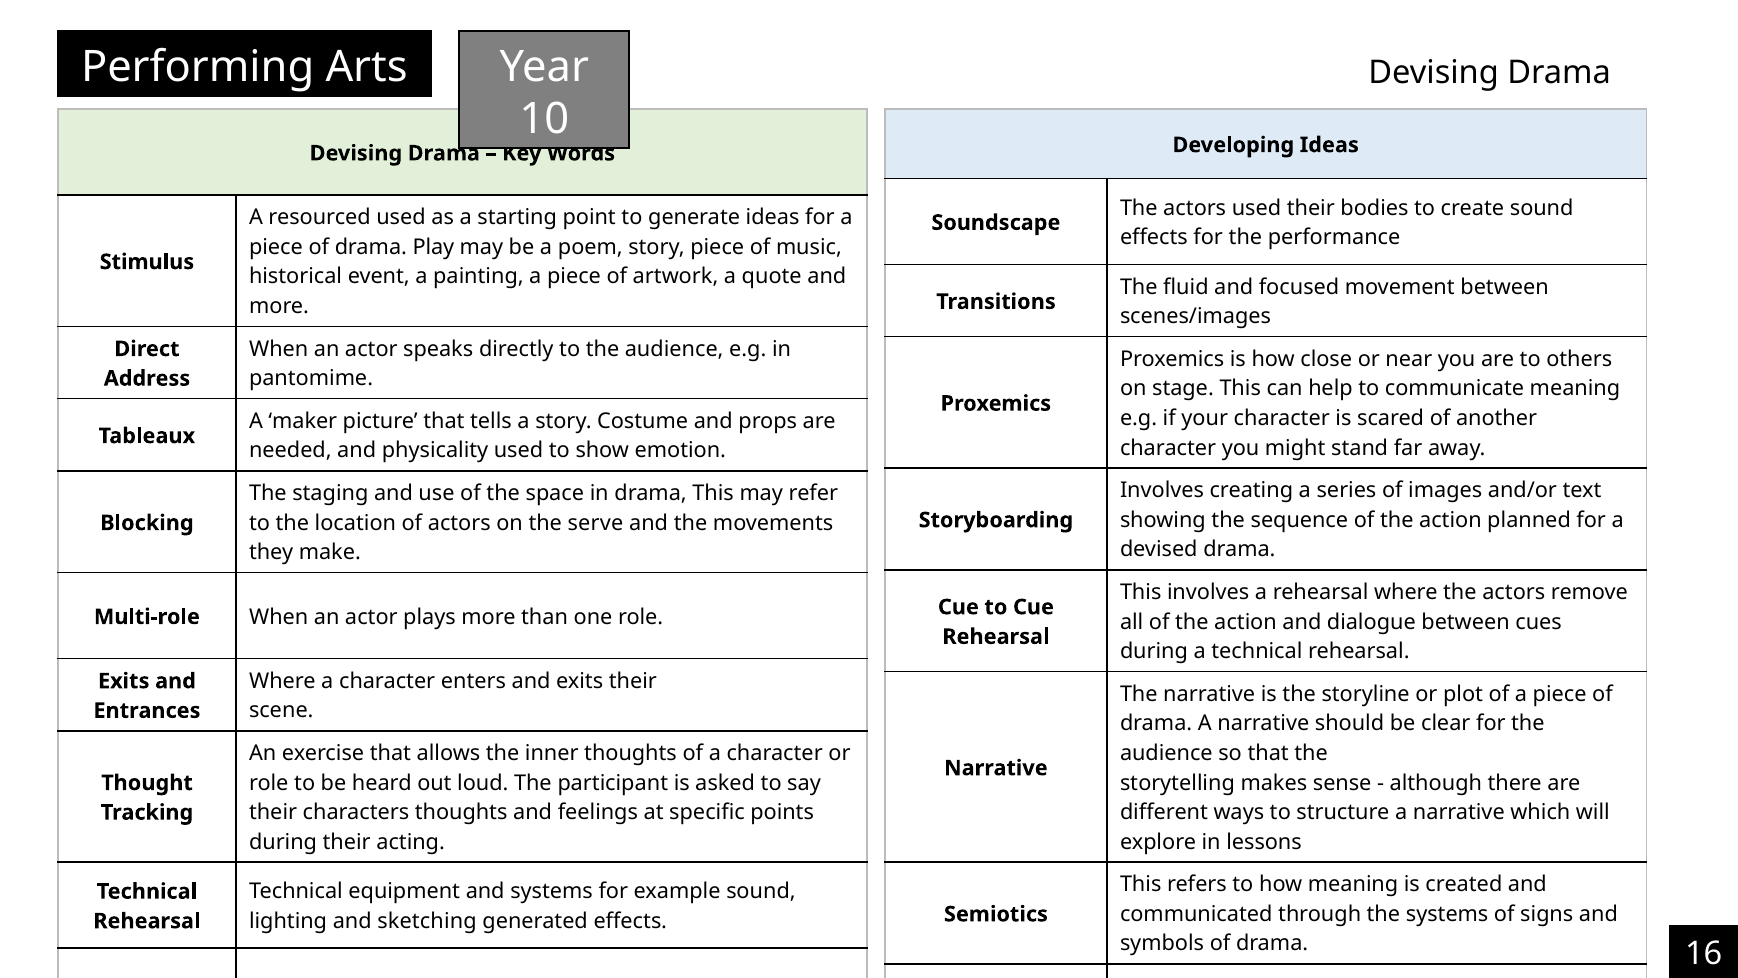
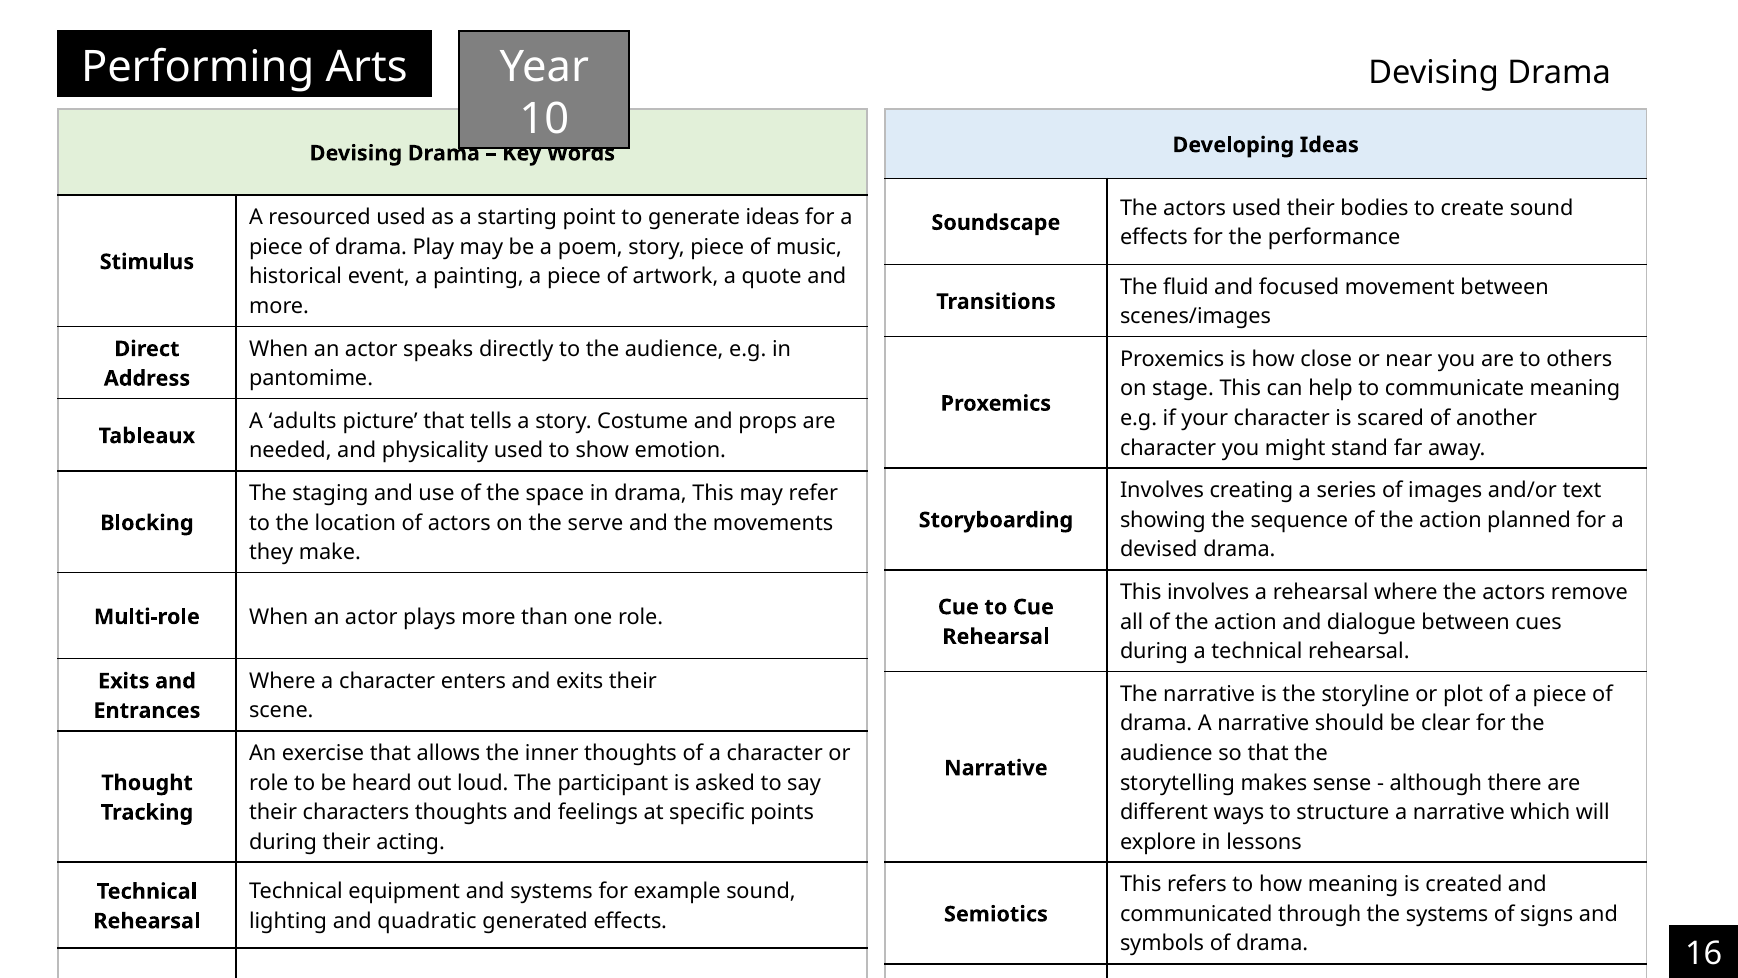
maker: maker -> adults
sketching: sketching -> quadratic
